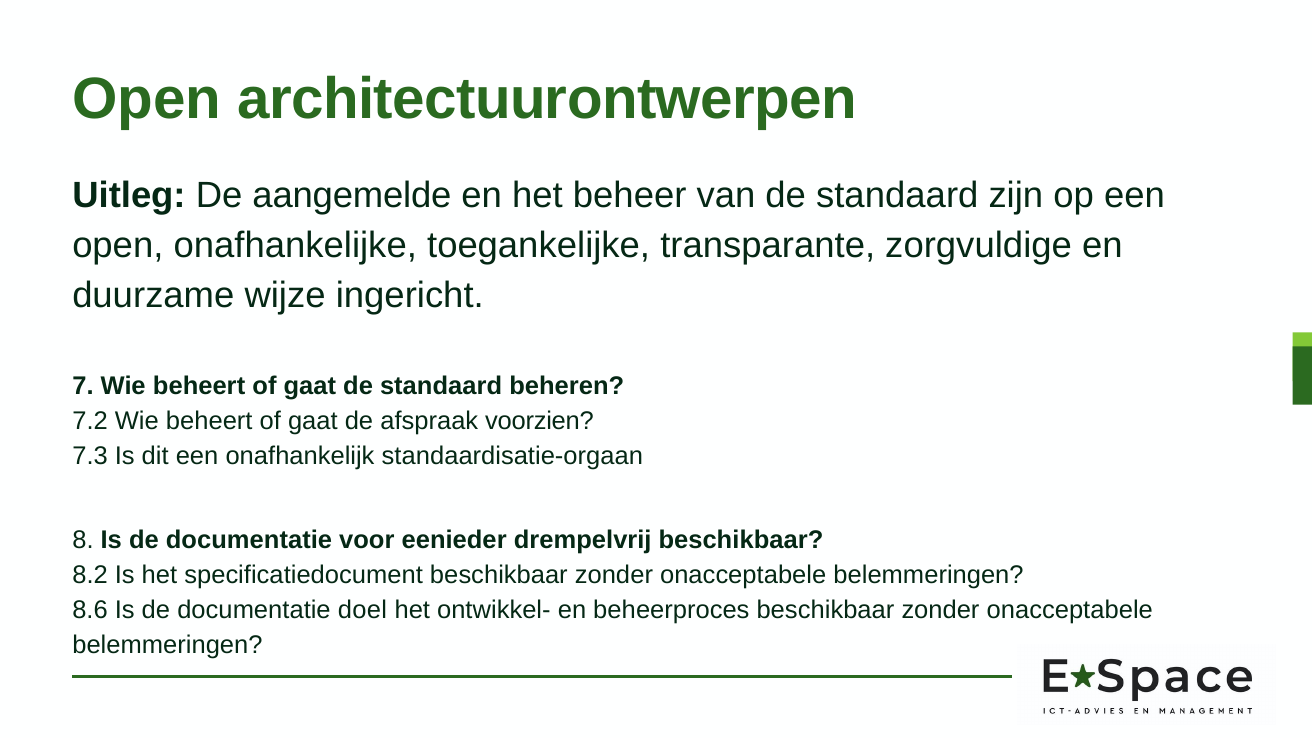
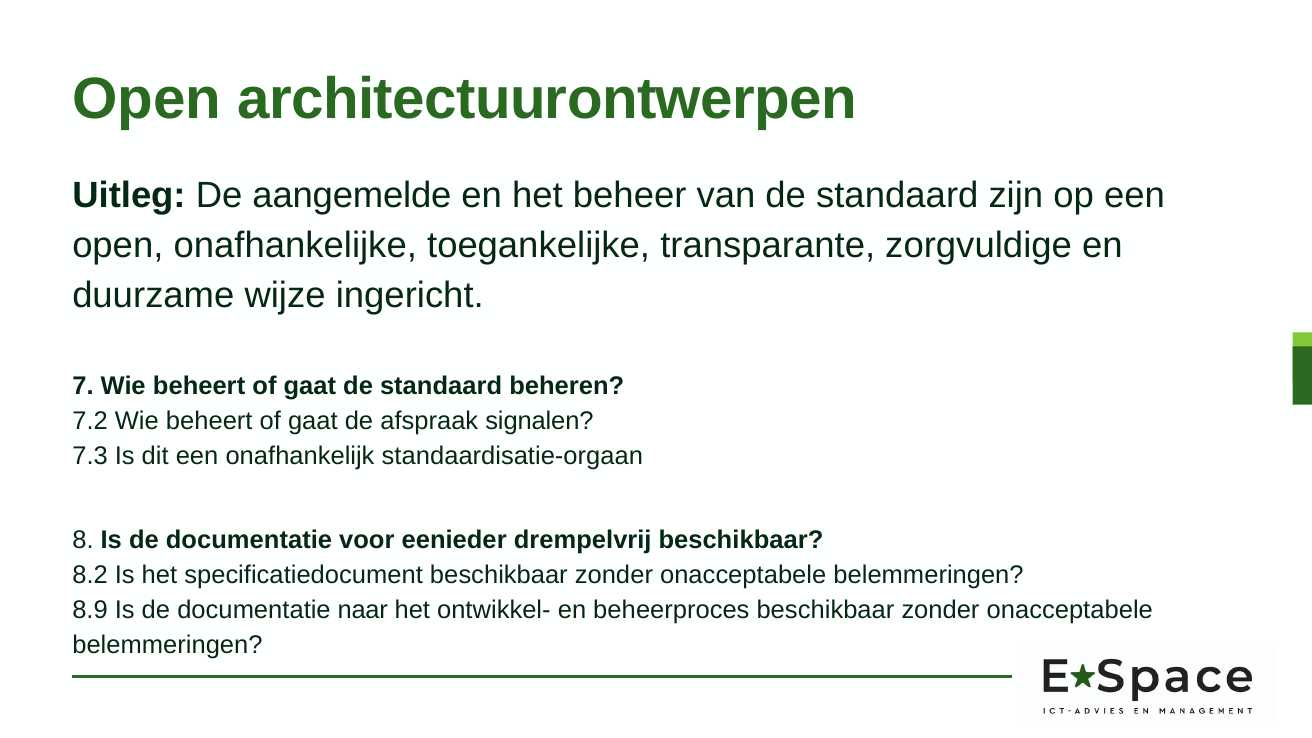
voorzien: voorzien -> signalen
8.6: 8.6 -> 8.9
doel: doel -> naar
